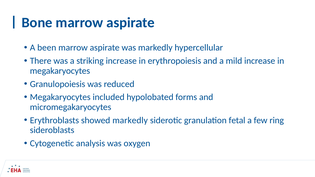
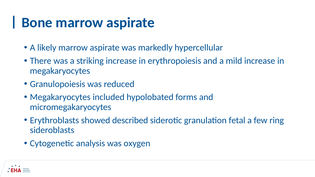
been: been -> likely
showed markedly: markedly -> described
